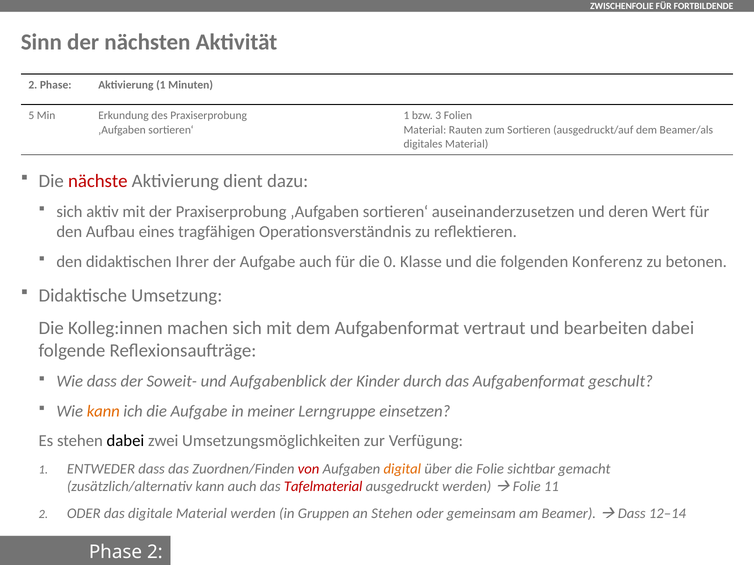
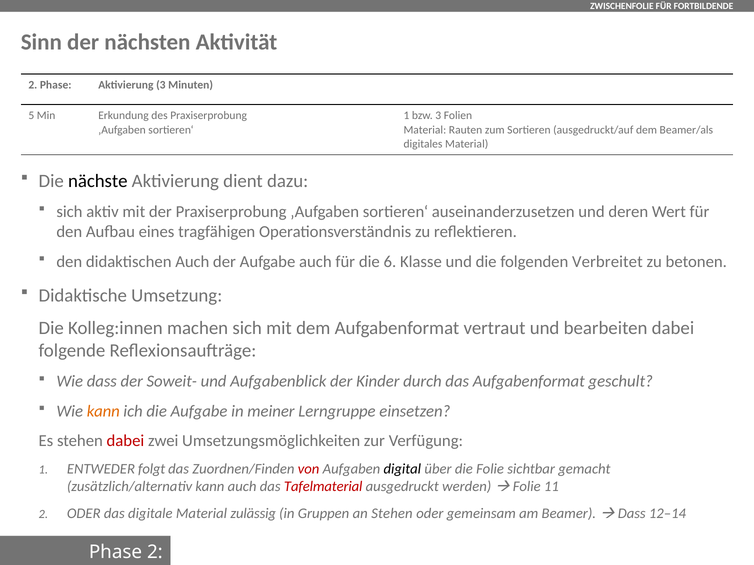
Aktivierung 1: 1 -> 3
nächste colour: red -> black
didaktischen Ihrer: Ihrer -> Auch
0: 0 -> 6
Konferenz: Konferenz -> Verbreitet
dabei at (125, 441) colour: black -> red
ENTWEDER dass: dass -> folgt
digital colour: orange -> black
Material werden: werden -> zulässig
